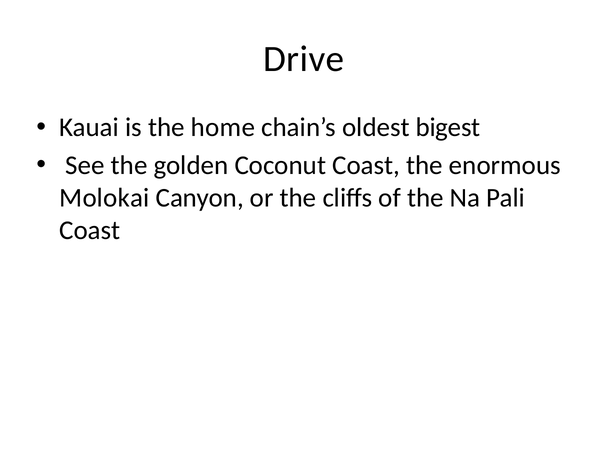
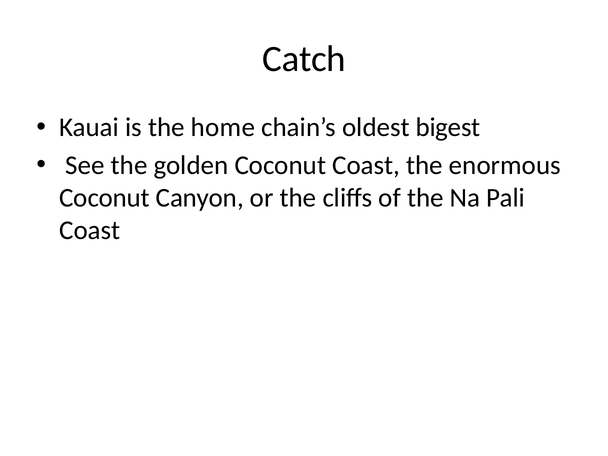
Drive: Drive -> Catch
Molokai at (104, 198): Molokai -> Coconut
